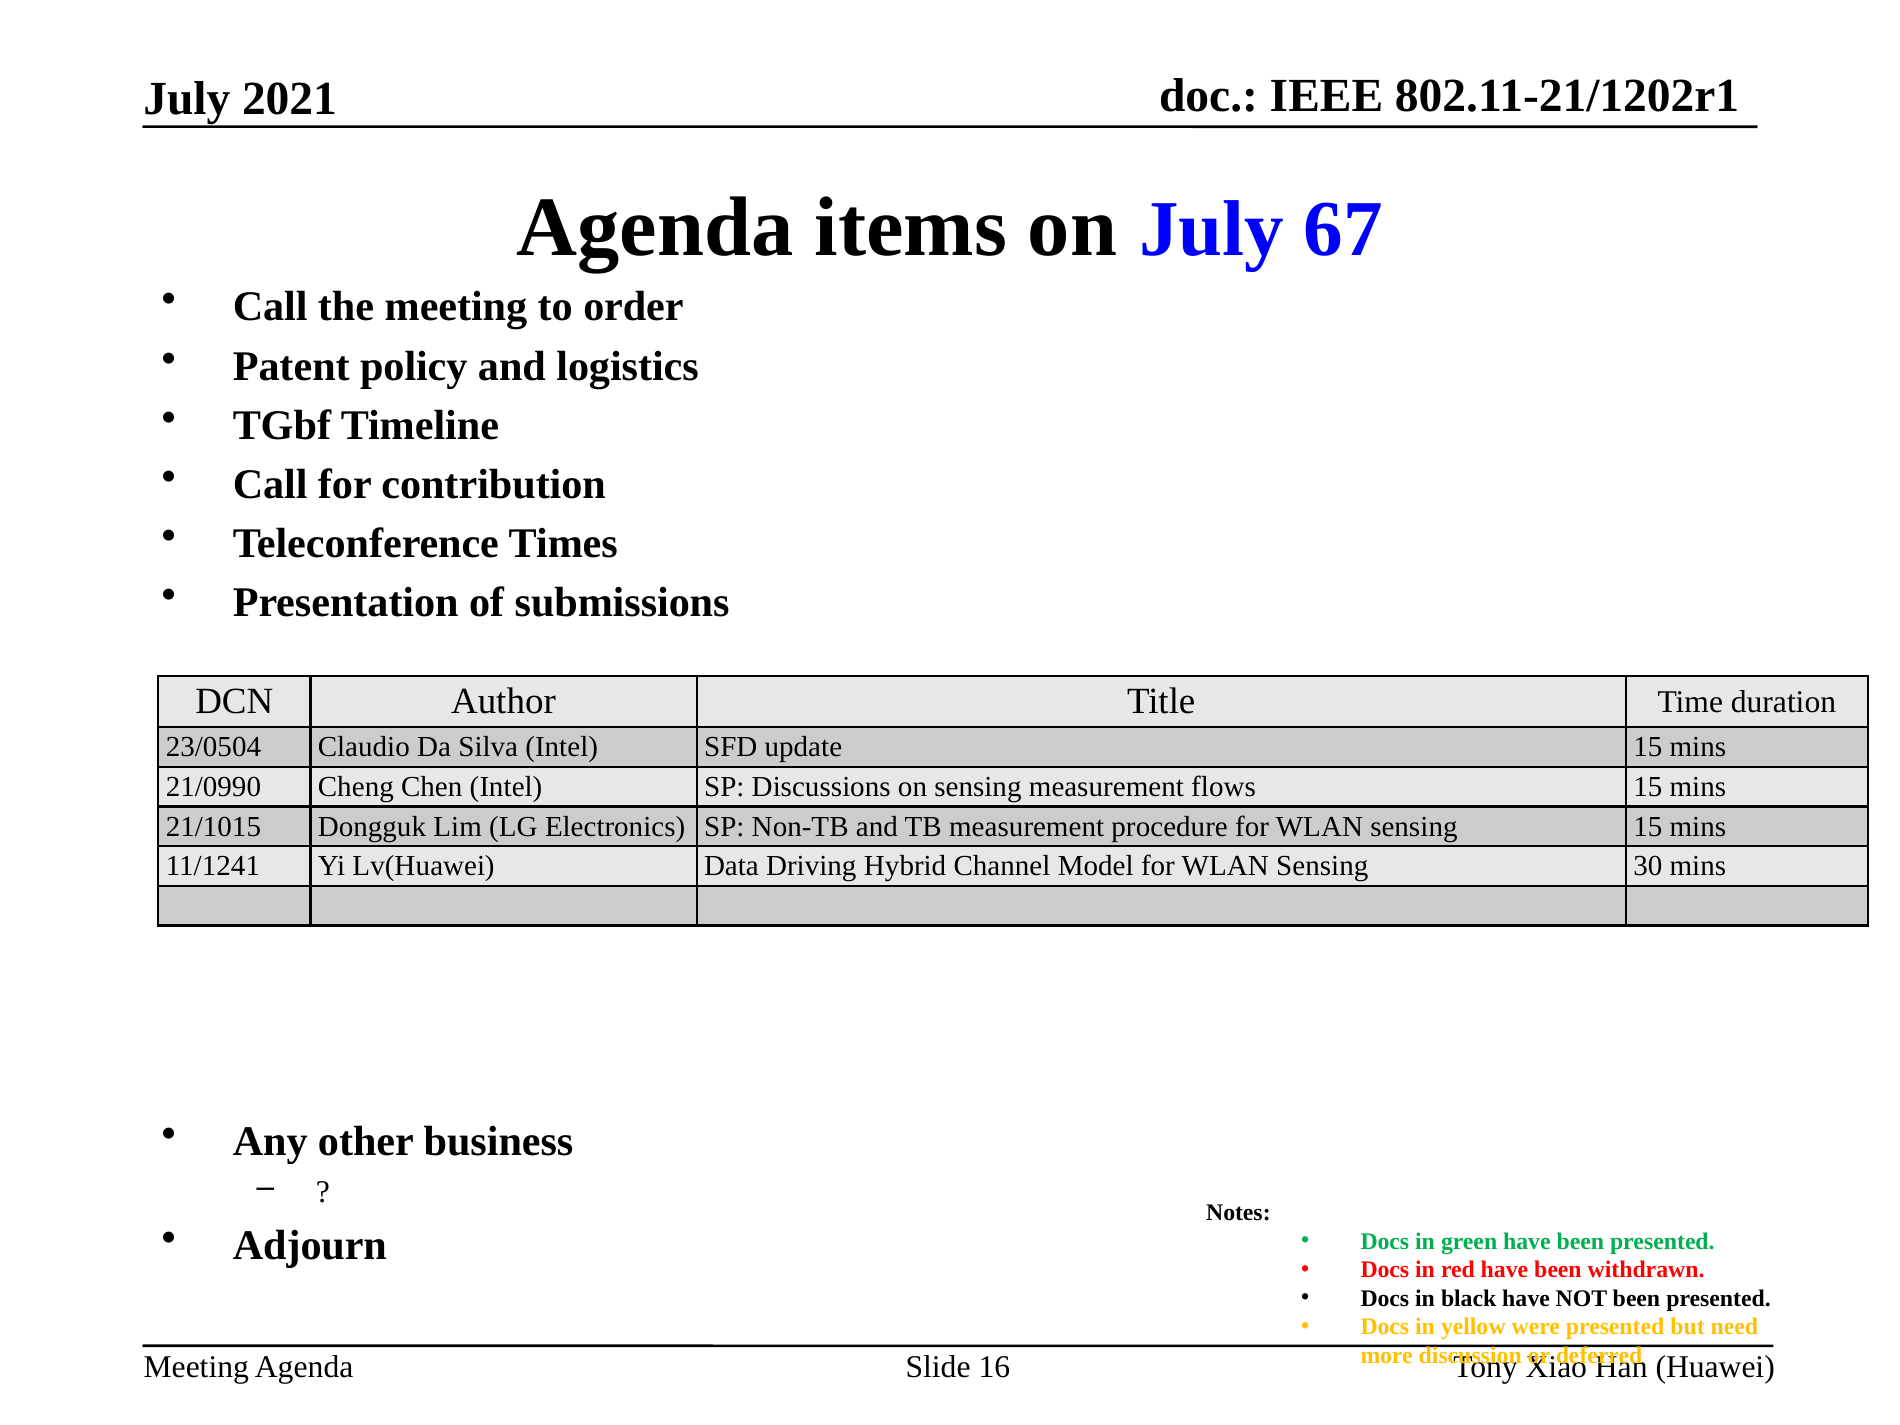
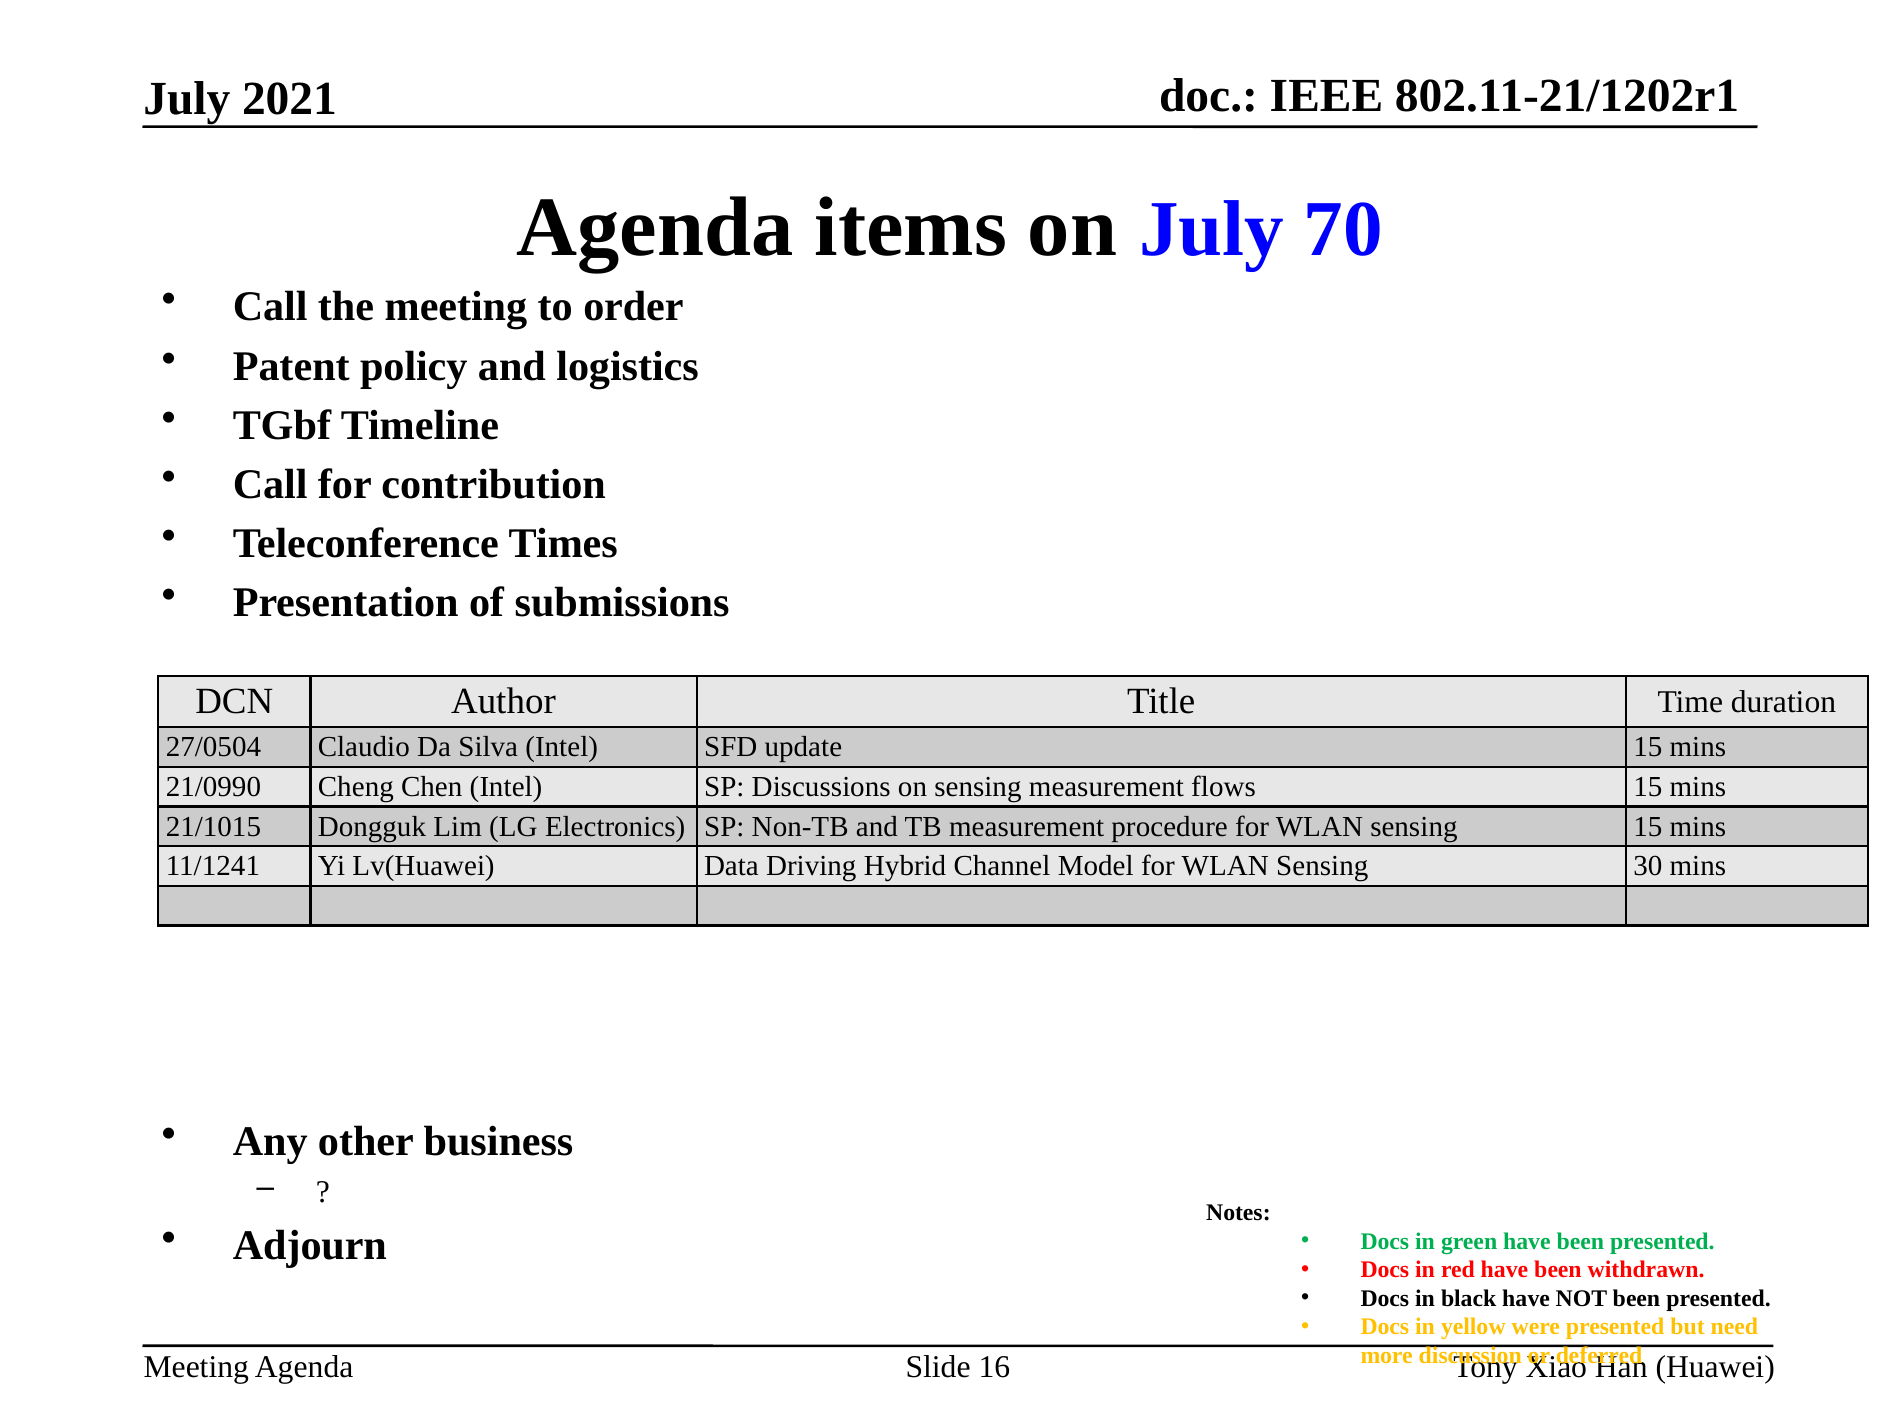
67: 67 -> 70
23/0504: 23/0504 -> 27/0504
